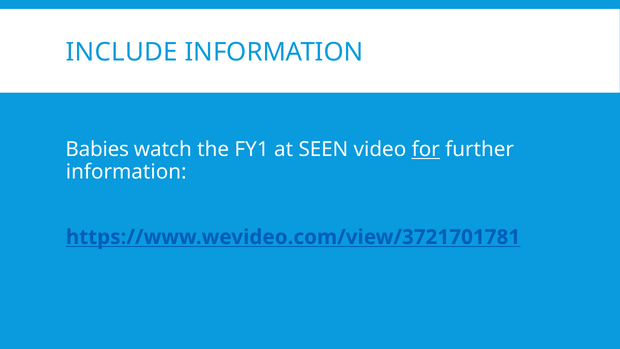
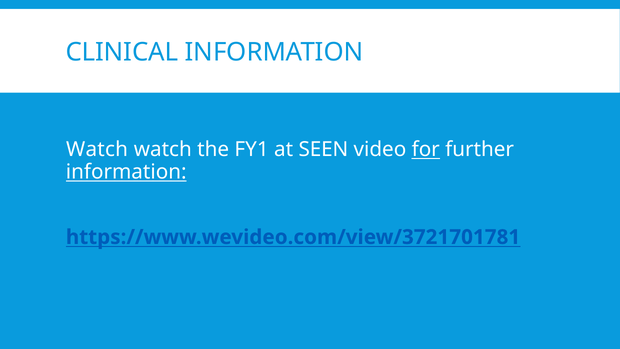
INCLUDE: INCLUDE -> CLINICAL
Babies at (97, 150): Babies -> Watch
information at (126, 172) underline: none -> present
